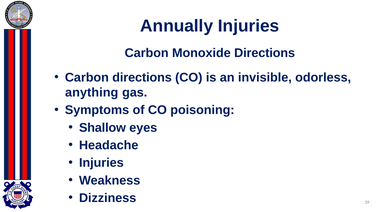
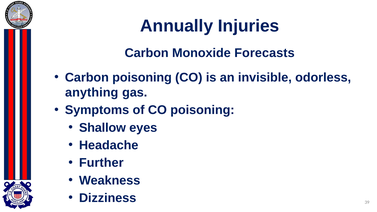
Monoxide Directions: Directions -> Forecasts
Carbon directions: directions -> poisoning
Injuries at (101, 163): Injuries -> Further
